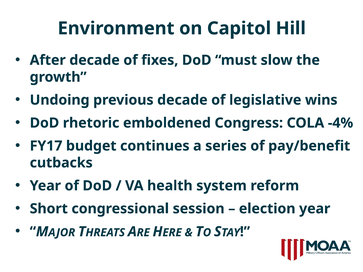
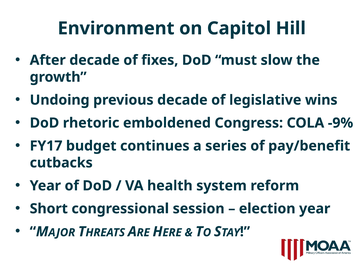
-4%: -4% -> -9%
